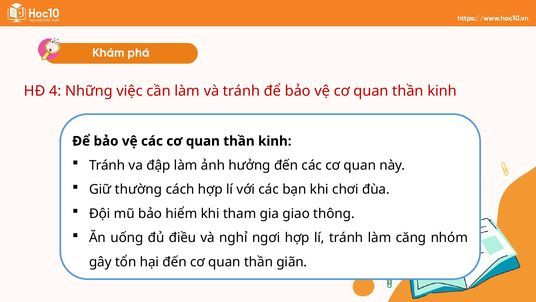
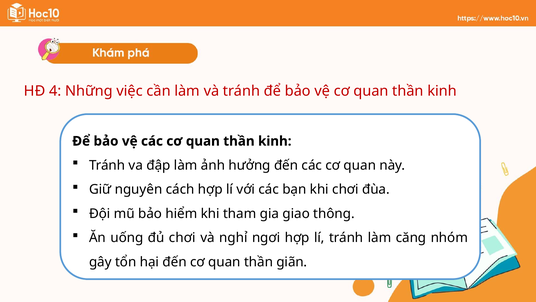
thường: thường -> nguyên
đủ điều: điều -> chơi
